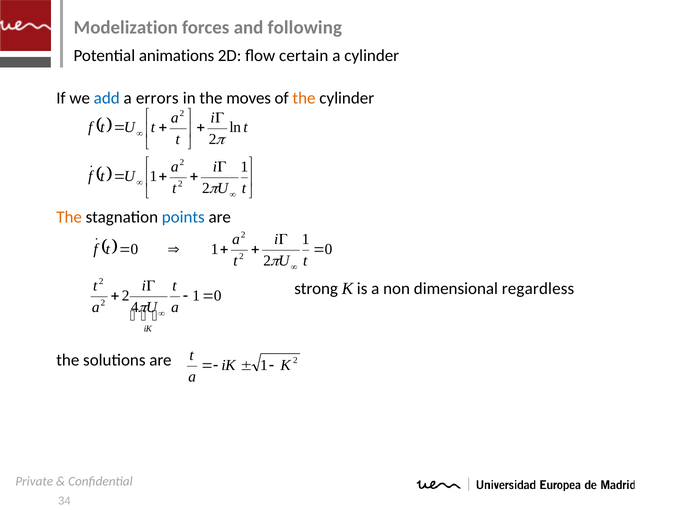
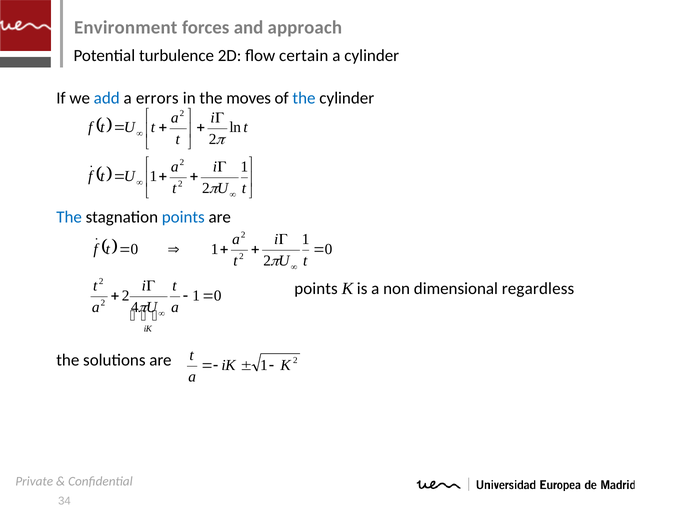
Modelization: Modelization -> Environment
following: following -> approach
animations: animations -> turbulence
the at (304, 98) colour: orange -> blue
The at (69, 217) colour: orange -> blue
strong at (316, 289): strong -> points
